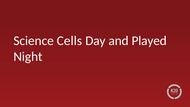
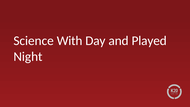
Cells: Cells -> With
